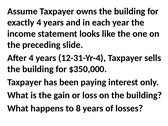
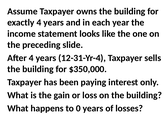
8: 8 -> 0
